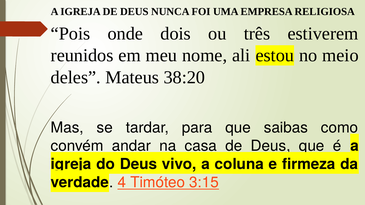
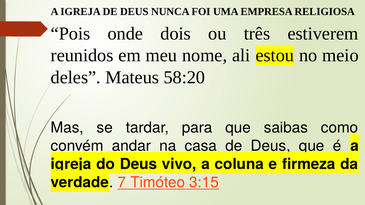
38:20: 38:20 -> 58:20
4: 4 -> 7
